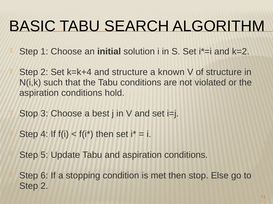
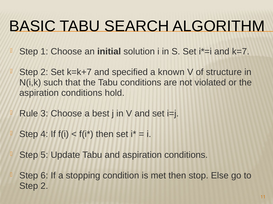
k=2: k=2 -> k=7
k=k+4: k=k+4 -> k=k+7
and structure: structure -> specified
Stop at (29, 114): Stop -> Rule
